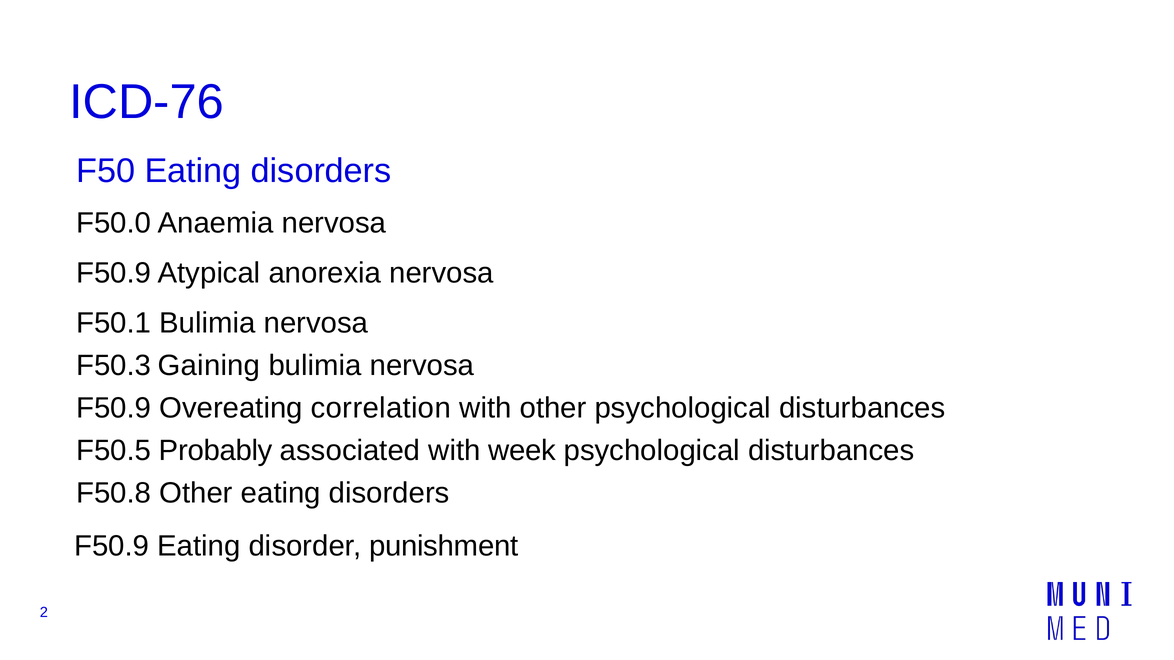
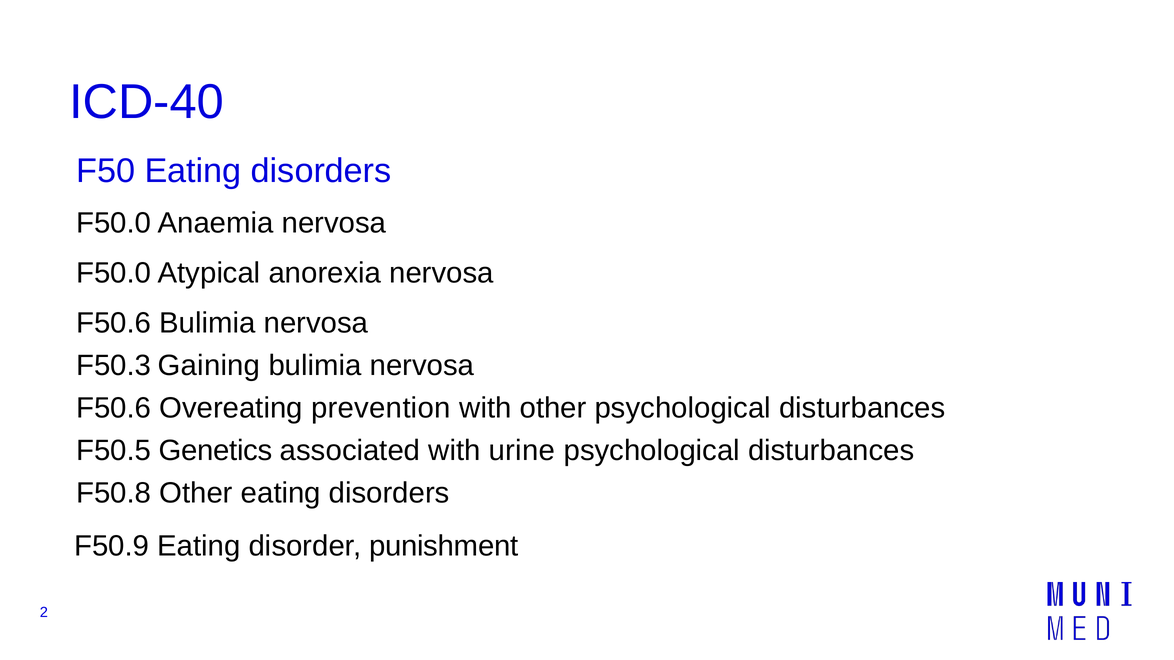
ICD-76: ICD-76 -> ICD-40
F50.9 at (114, 273): F50.9 -> F50.0
F50.1 at (114, 323): F50.1 -> F50.6
F50.9 at (114, 408): F50.9 -> F50.6
correlation: correlation -> prevention
Probably: Probably -> Genetics
week: week -> urine
